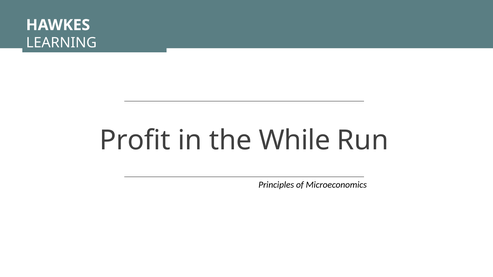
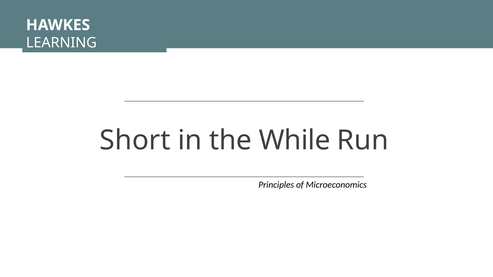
Profit: Profit -> Short
